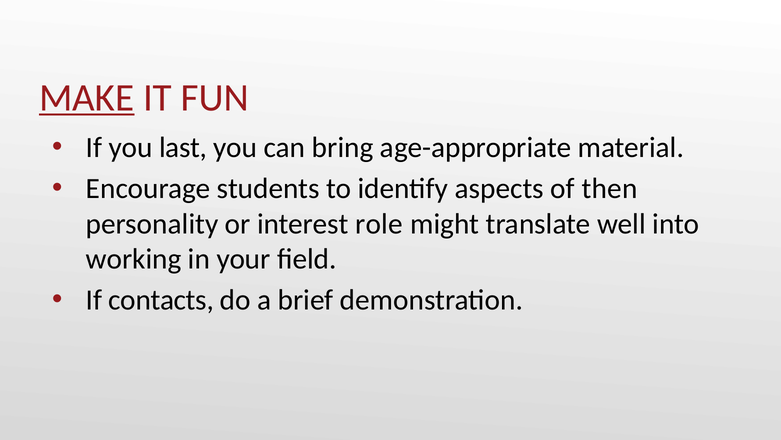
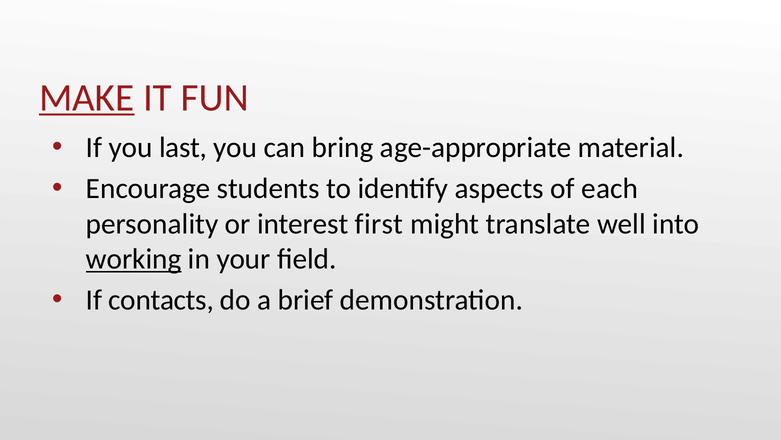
then: then -> each
role: role -> first
working underline: none -> present
